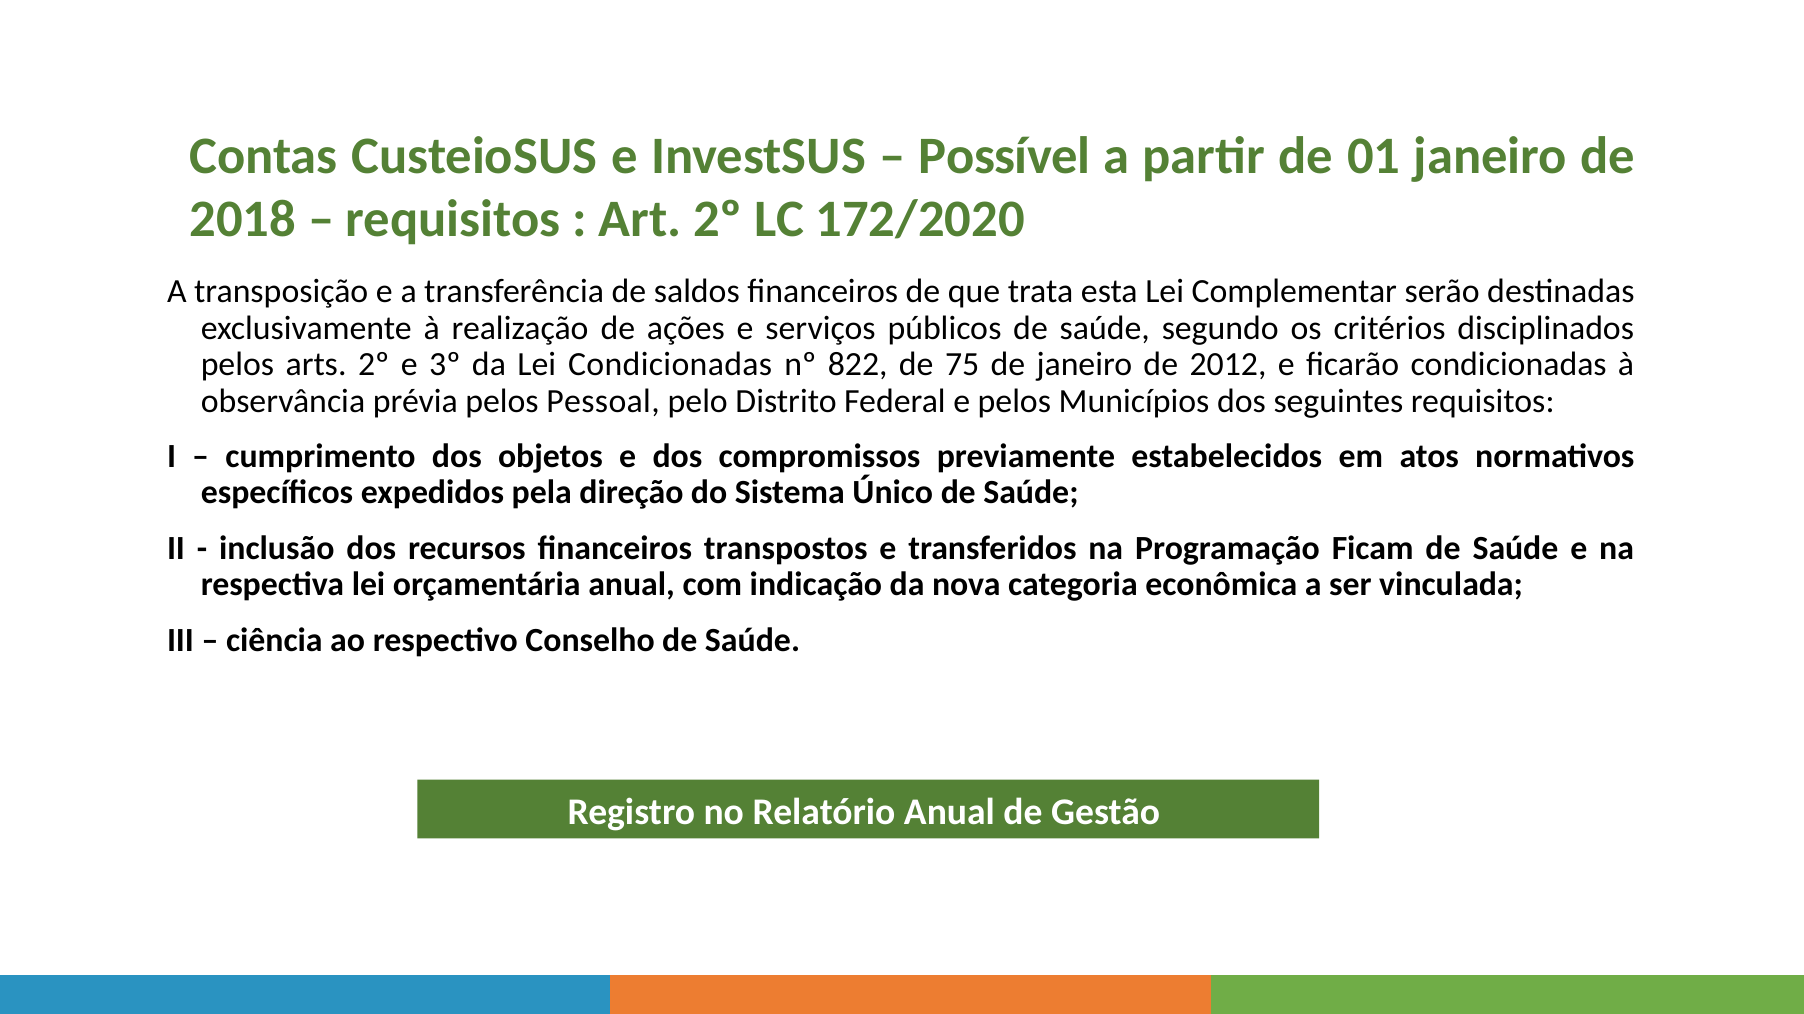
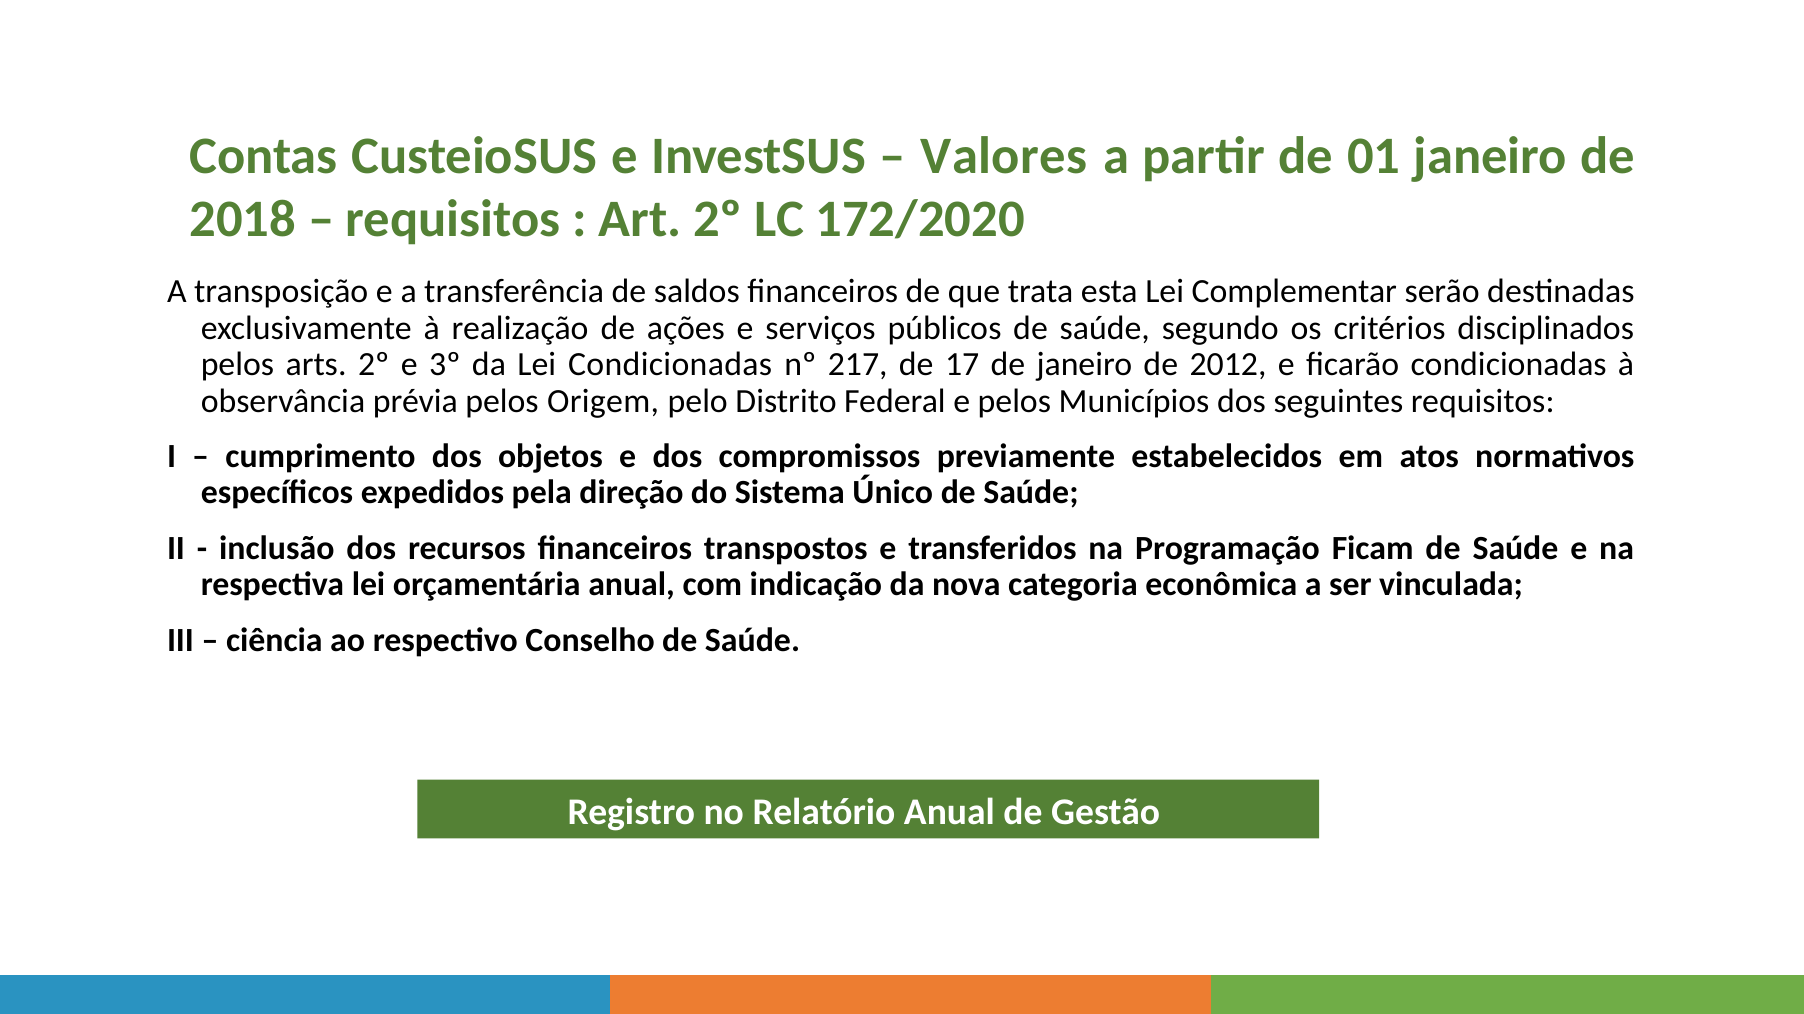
Possível: Possível -> Valores
822: 822 -> 217
75: 75 -> 17
Pessoal: Pessoal -> Origem
